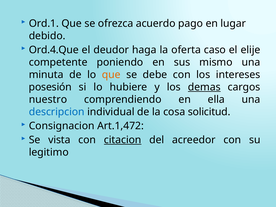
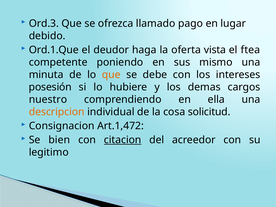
Ord.1: Ord.1 -> Ord.3
acuerdo: acuerdo -> llamado
Ord.4.Que: Ord.4.Que -> Ord.1.Que
caso: caso -> vista
elije: elije -> ftea
demas underline: present -> none
descripcion colour: blue -> orange
vista: vista -> bien
